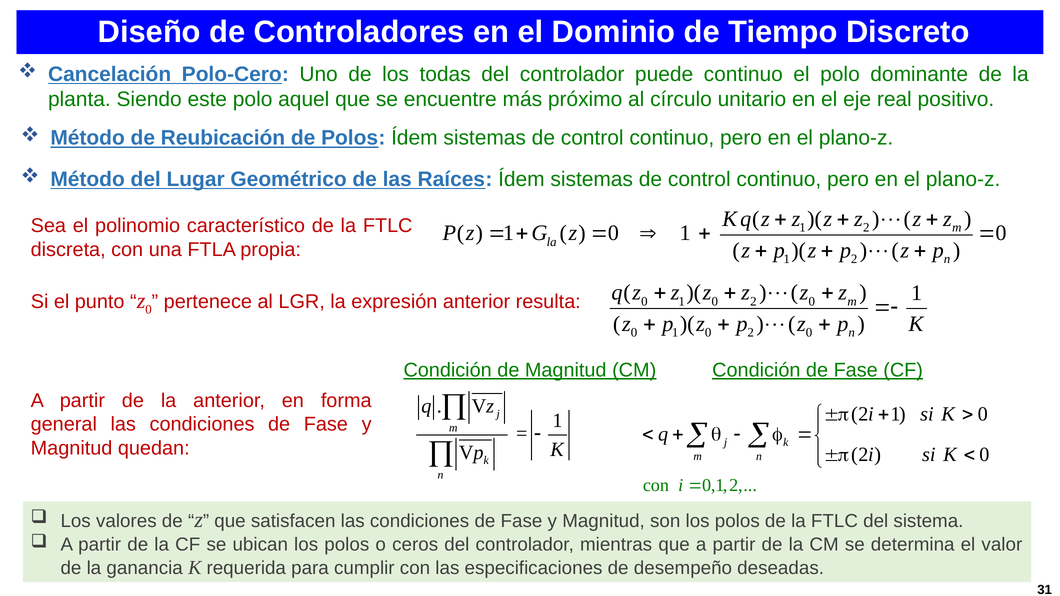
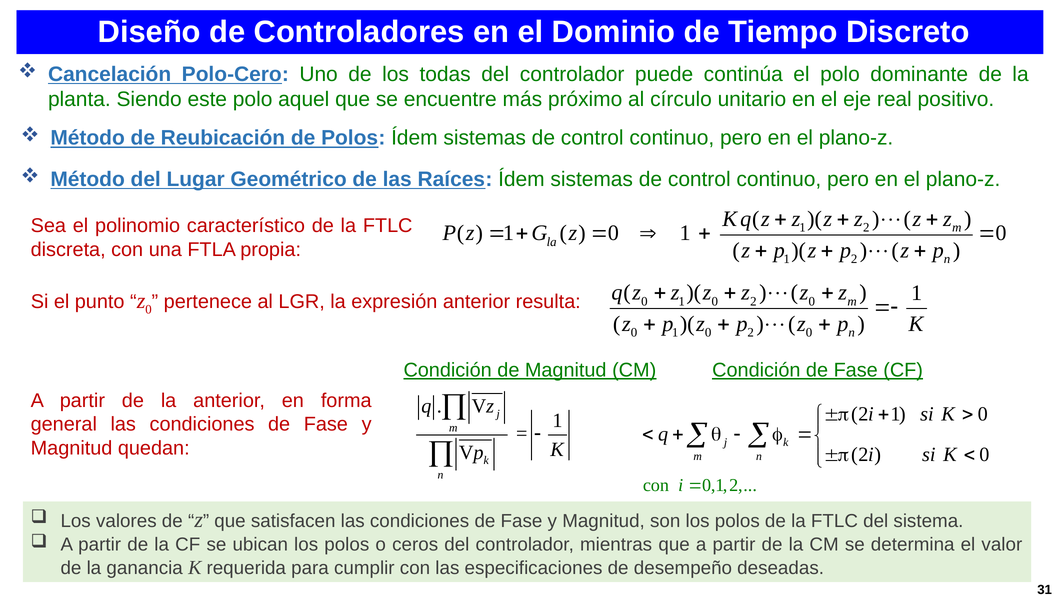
puede continuo: continuo -> continúa
